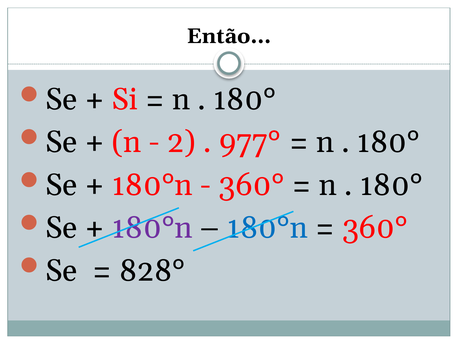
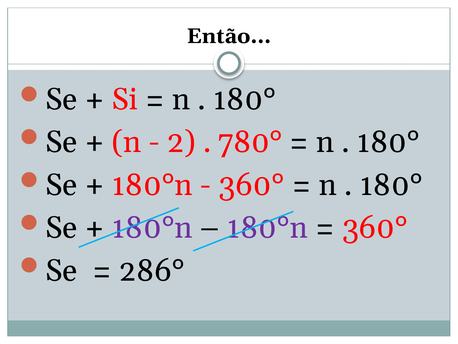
977°: 977° -> 780°
180°n at (267, 227) colour: blue -> purple
828°: 828° -> 286°
